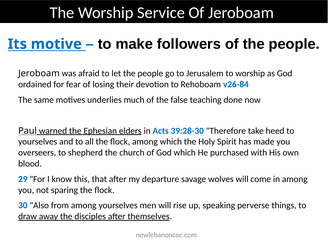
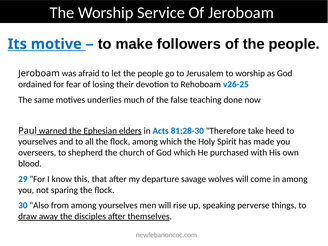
v26-84: v26-84 -> v26-25
39:28-30: 39:28-30 -> 81:28-30
